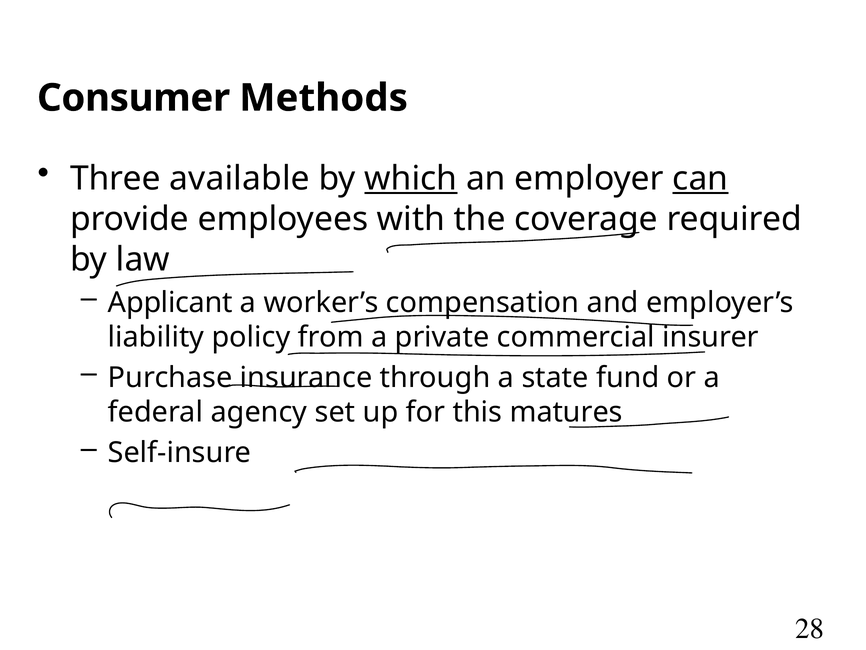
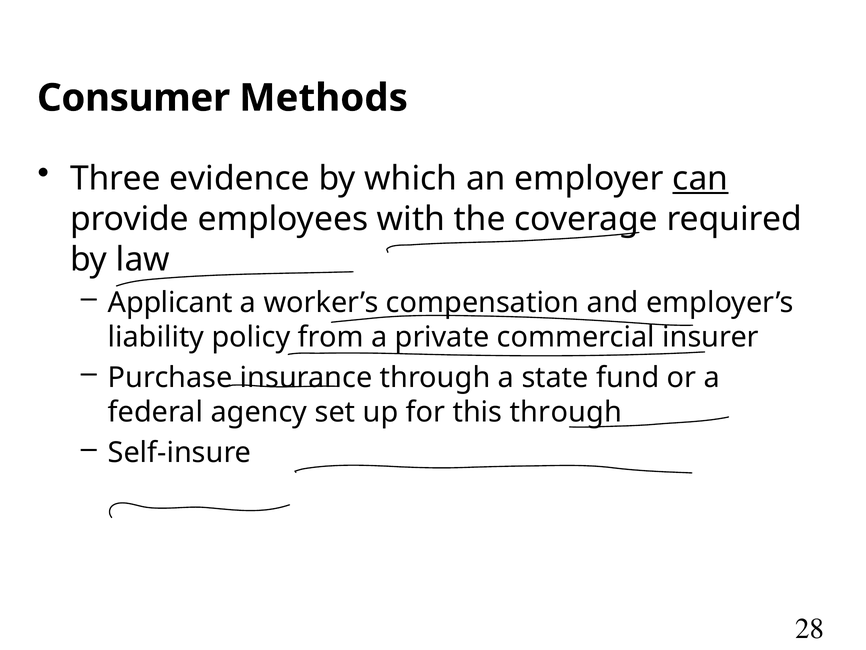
available: available -> evidence
which underline: present -> none
this matures: matures -> through
